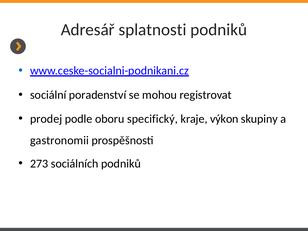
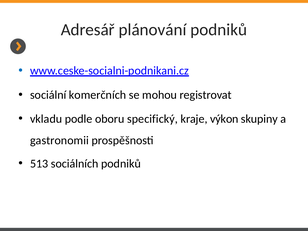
splatnosti: splatnosti -> plánování
poradenství: poradenství -> komerčních
prodej: prodej -> vkladu
273: 273 -> 513
